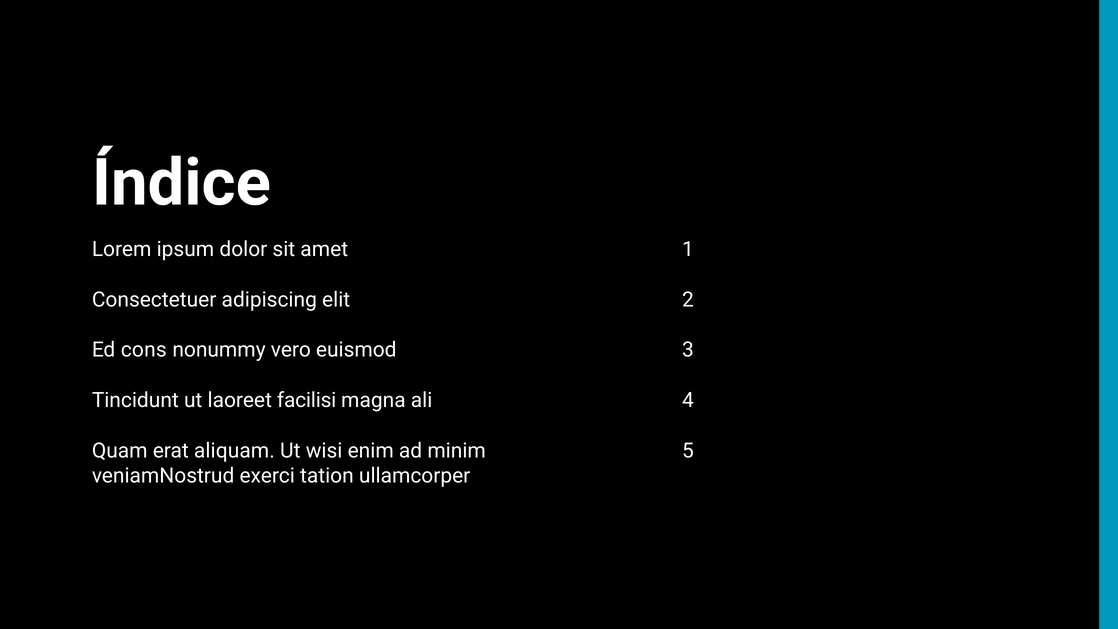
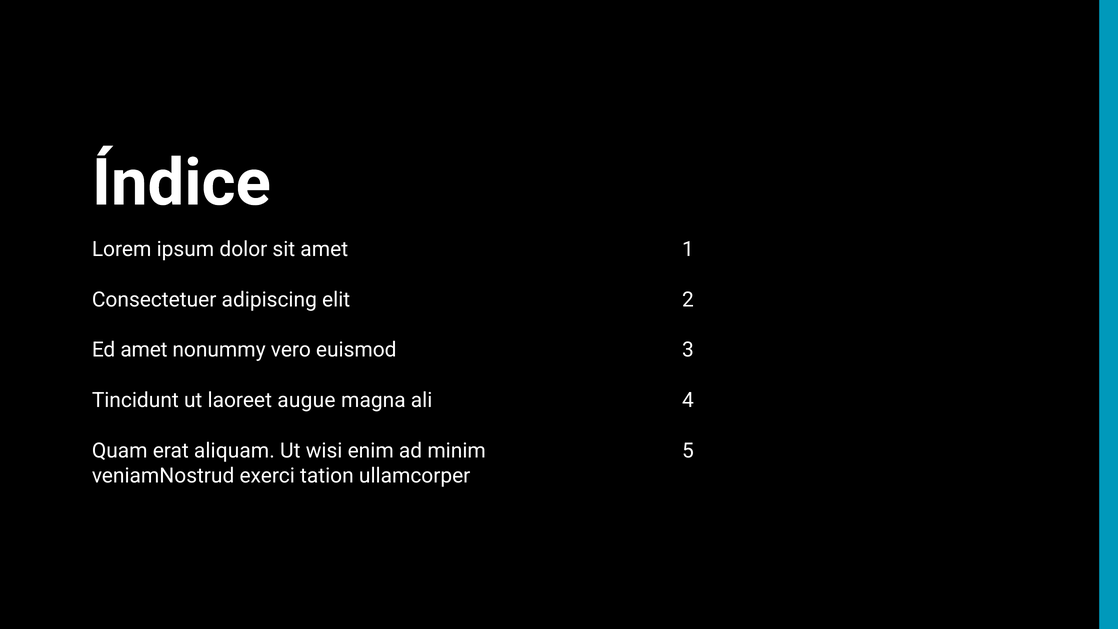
Ed cons: cons -> amet
facilisi: facilisi -> augue
